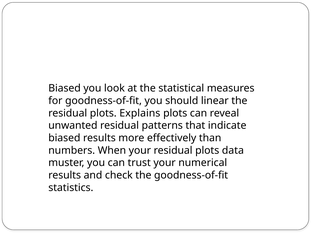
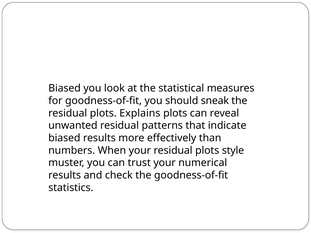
linear: linear -> sneak
data: data -> style
